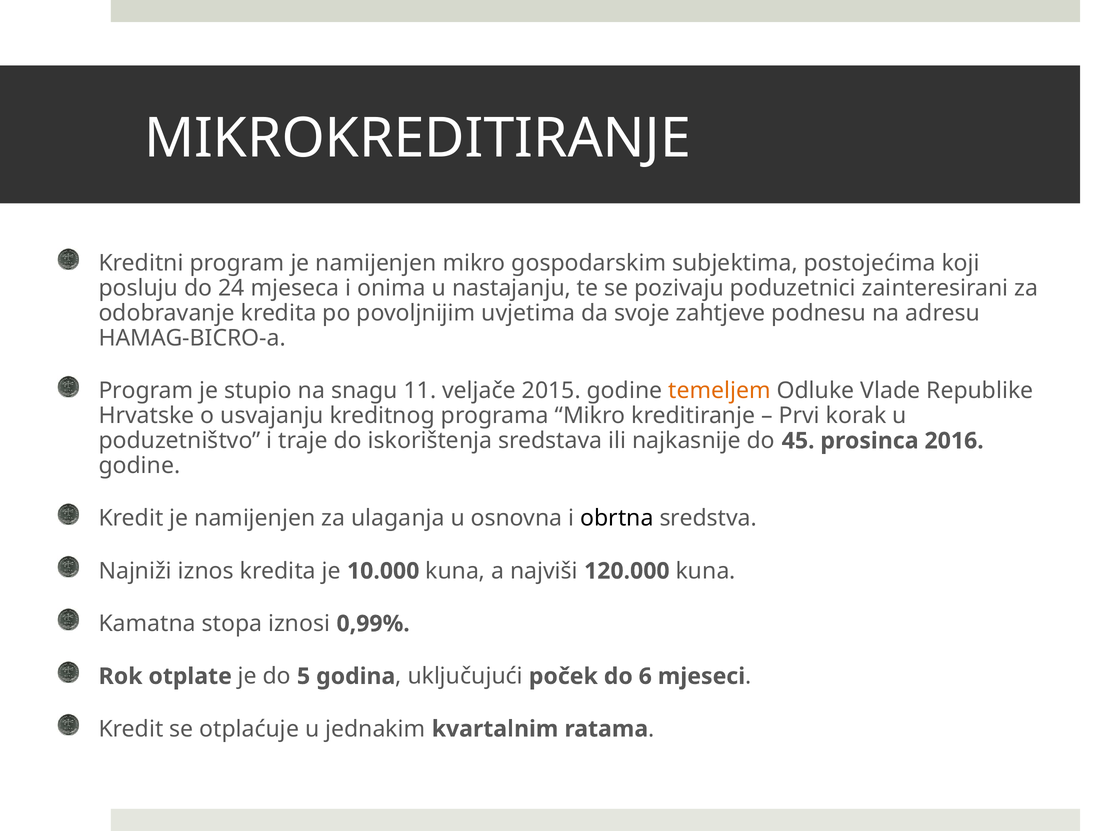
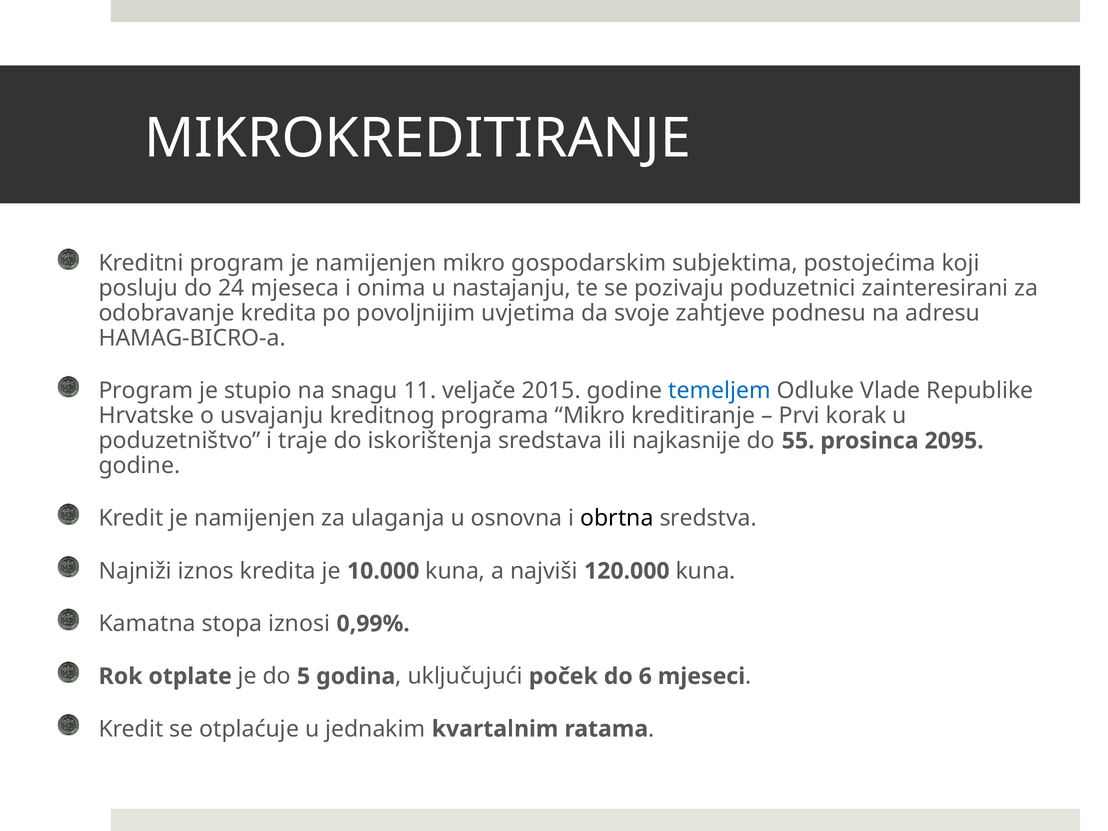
temeljem colour: orange -> blue
45: 45 -> 55
2016: 2016 -> 2095
